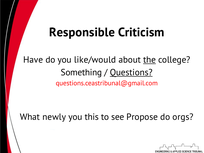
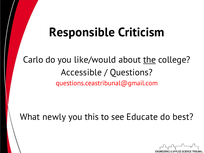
Have: Have -> Carlo
Something: Something -> Accessible
Questions underline: present -> none
Propose: Propose -> Educate
orgs: orgs -> best
